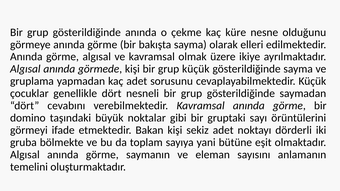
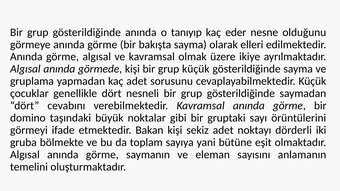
çekme: çekme -> tanıyıp
küre: küre -> eder
